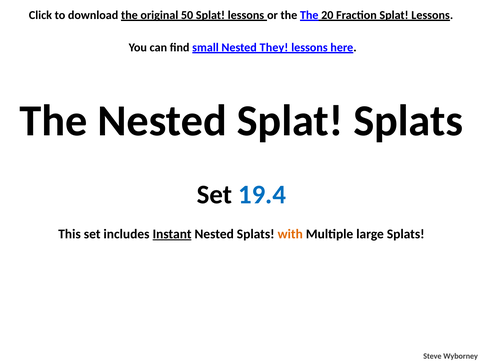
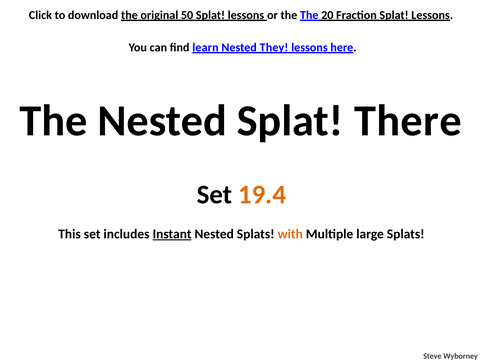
small: small -> learn
Splat Splats: Splats -> There
19.4 colour: blue -> orange
